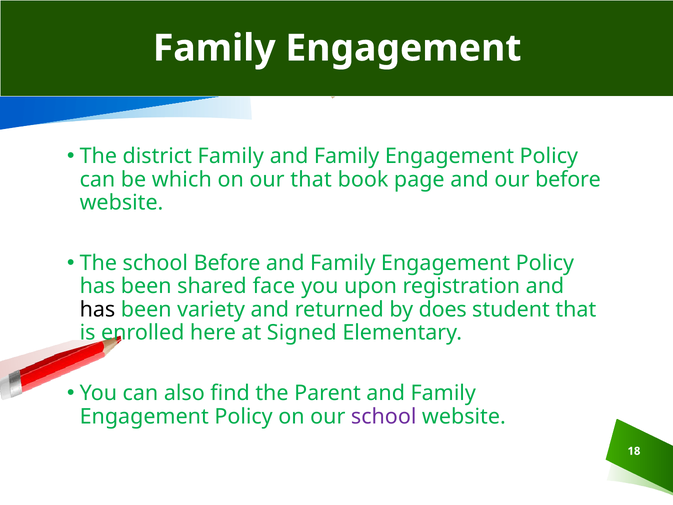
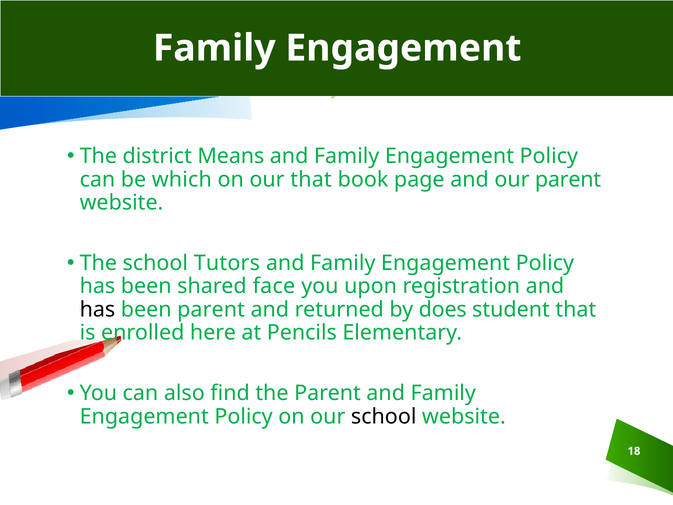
district Family: Family -> Means
our before: before -> parent
school Before: Before -> Tutors
been variety: variety -> parent
Signed: Signed -> Pencils
school at (384, 416) colour: purple -> black
